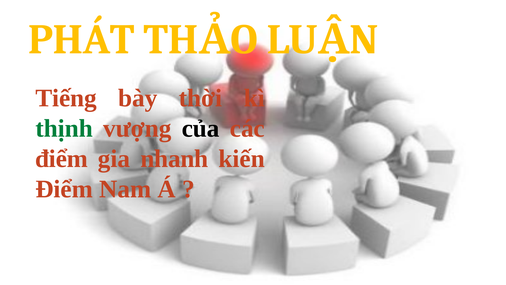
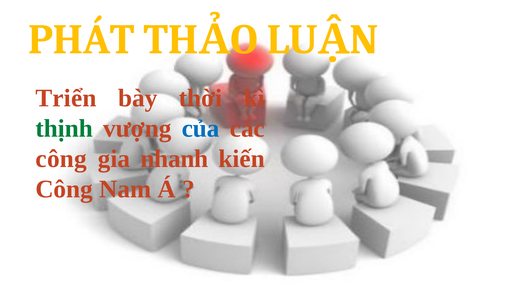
Tiếng: Tiếng -> Triển
của colour: black -> blue
điểm at (61, 159): điểm -> công
Điểm at (64, 189): Điểm -> Công
